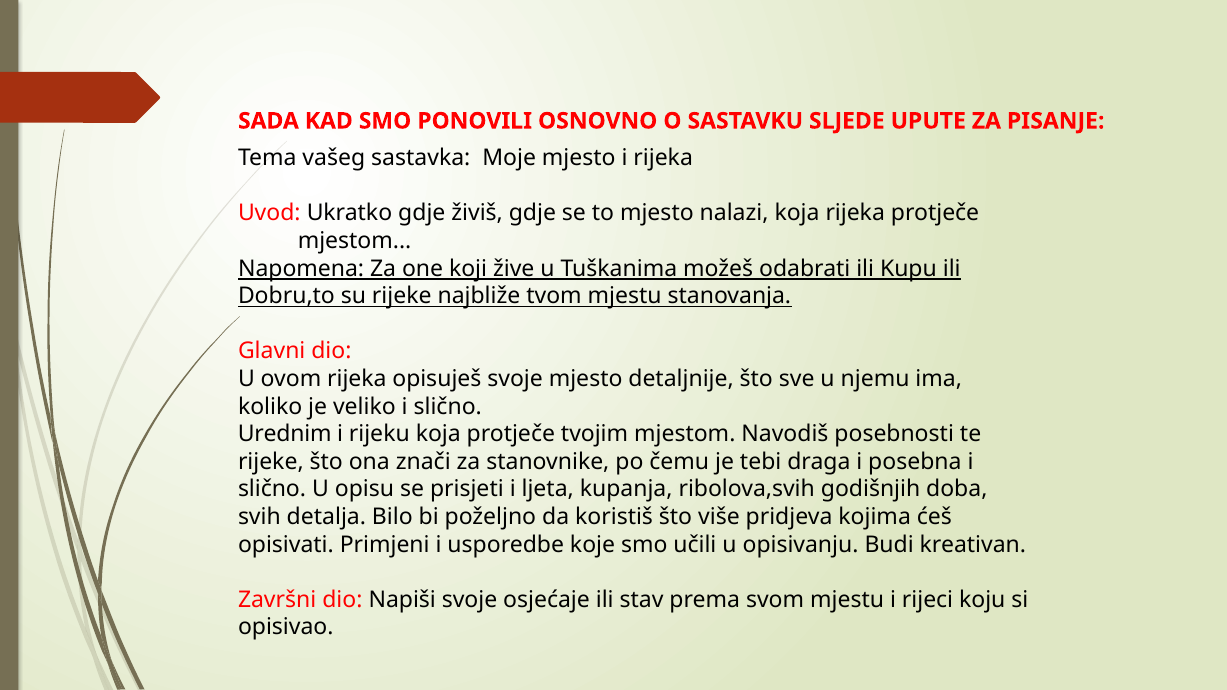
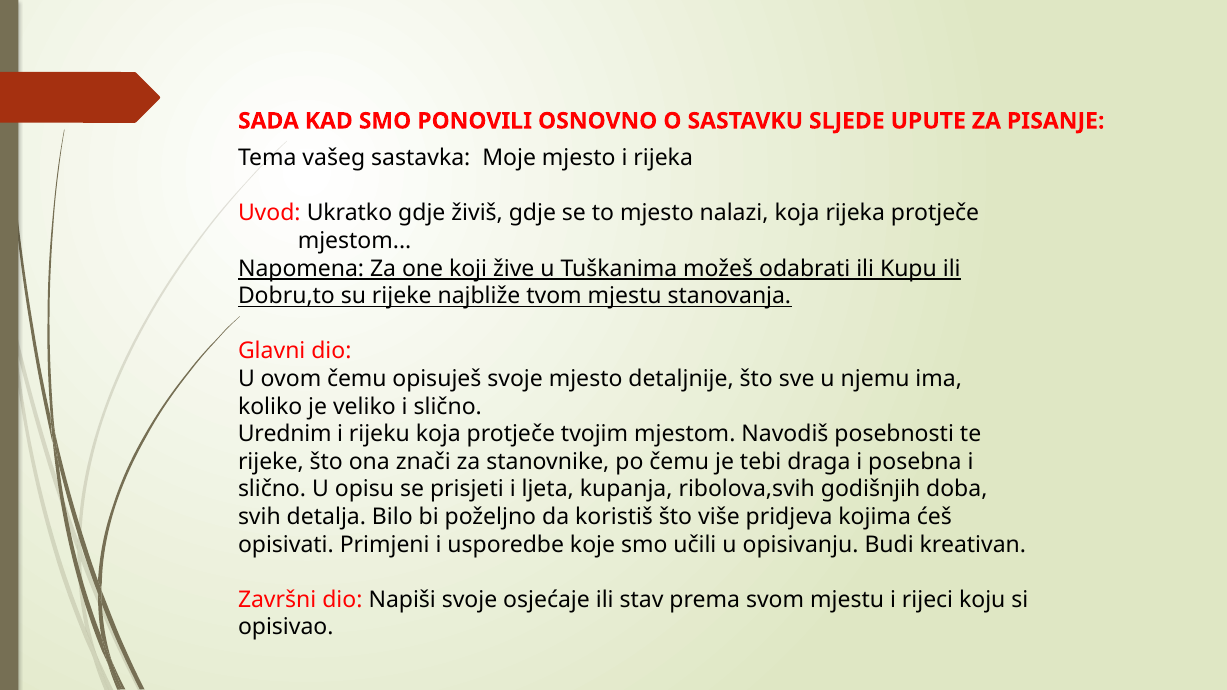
ovom rijeka: rijeka -> čemu
